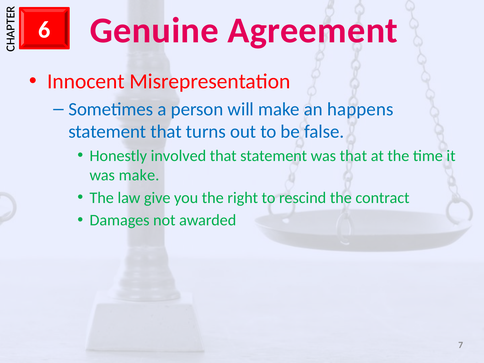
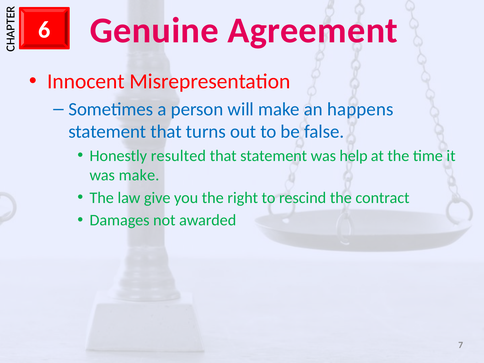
involved: involved -> resulted
was that: that -> help
